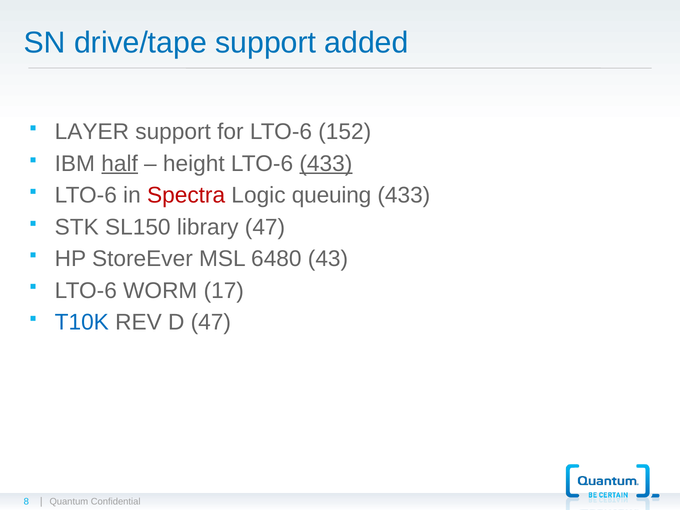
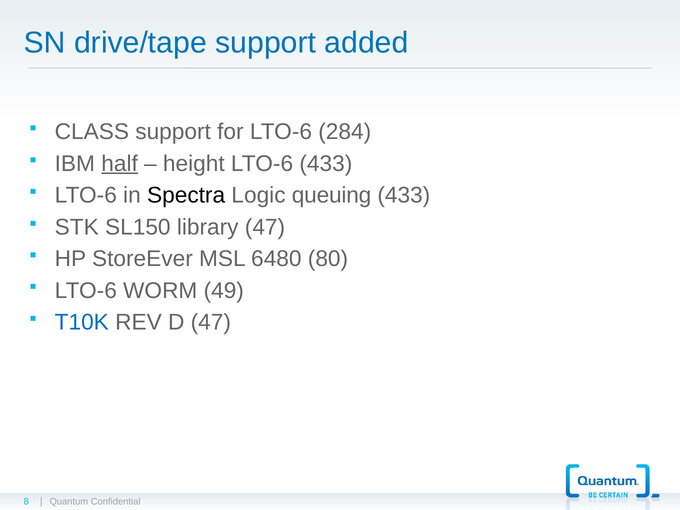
LAYER: LAYER -> CLASS
152: 152 -> 284
433 at (326, 164) underline: present -> none
Spectra colour: red -> black
43: 43 -> 80
17: 17 -> 49
